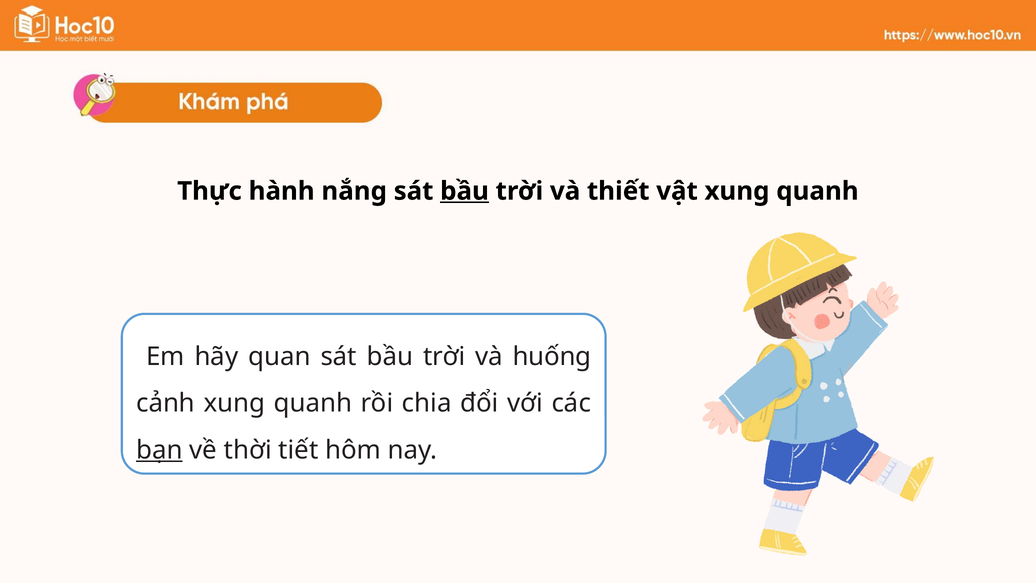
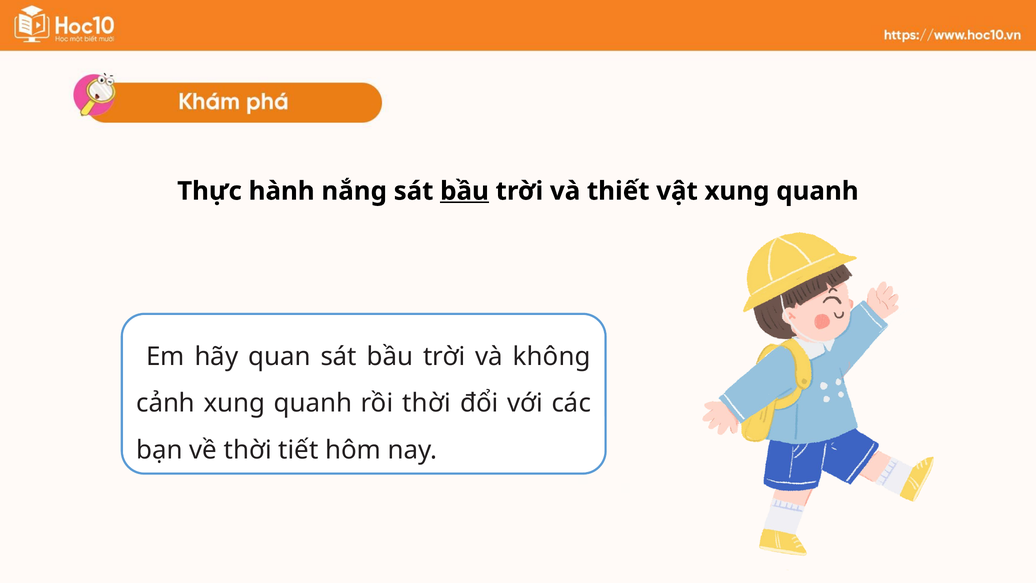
huống: huống -> không
rồi chia: chia -> thời
bạn underline: present -> none
